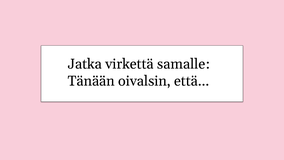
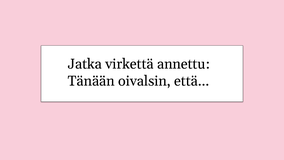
samalle: samalle -> annettu
